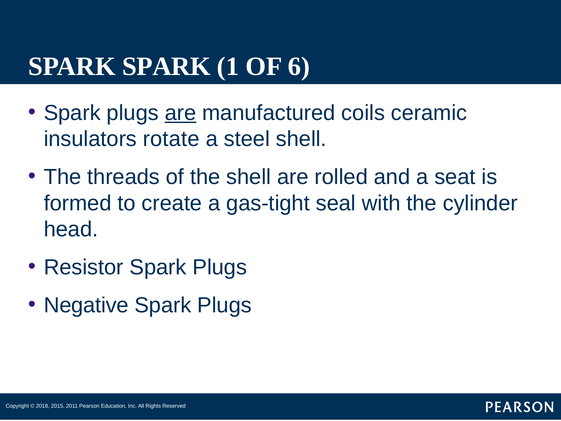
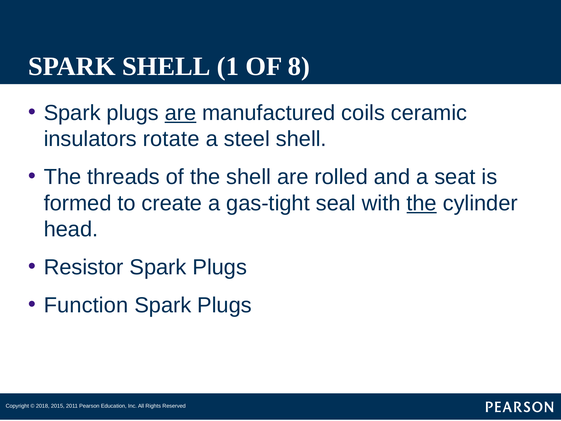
SPARK SPARK: SPARK -> SHELL
6: 6 -> 8
the at (422, 203) underline: none -> present
Negative: Negative -> Function
